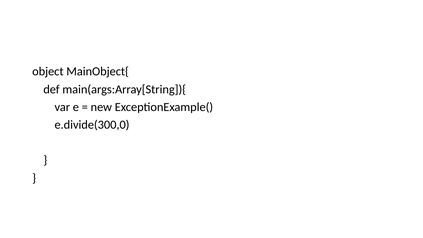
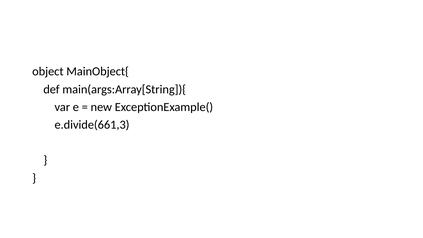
e.divide(300,0: e.divide(300,0 -> e.divide(661,3
